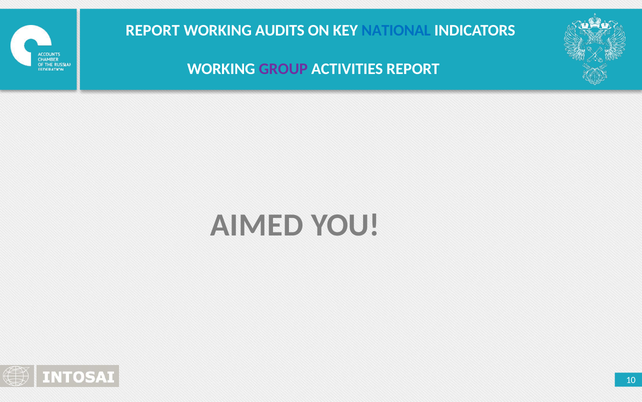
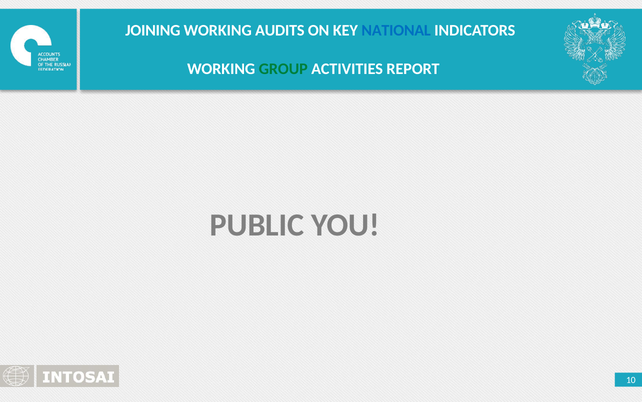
REPORT at (153, 30): REPORT -> JOINING
GROUP colour: purple -> green
AIMED: AIMED -> PUBLIC
